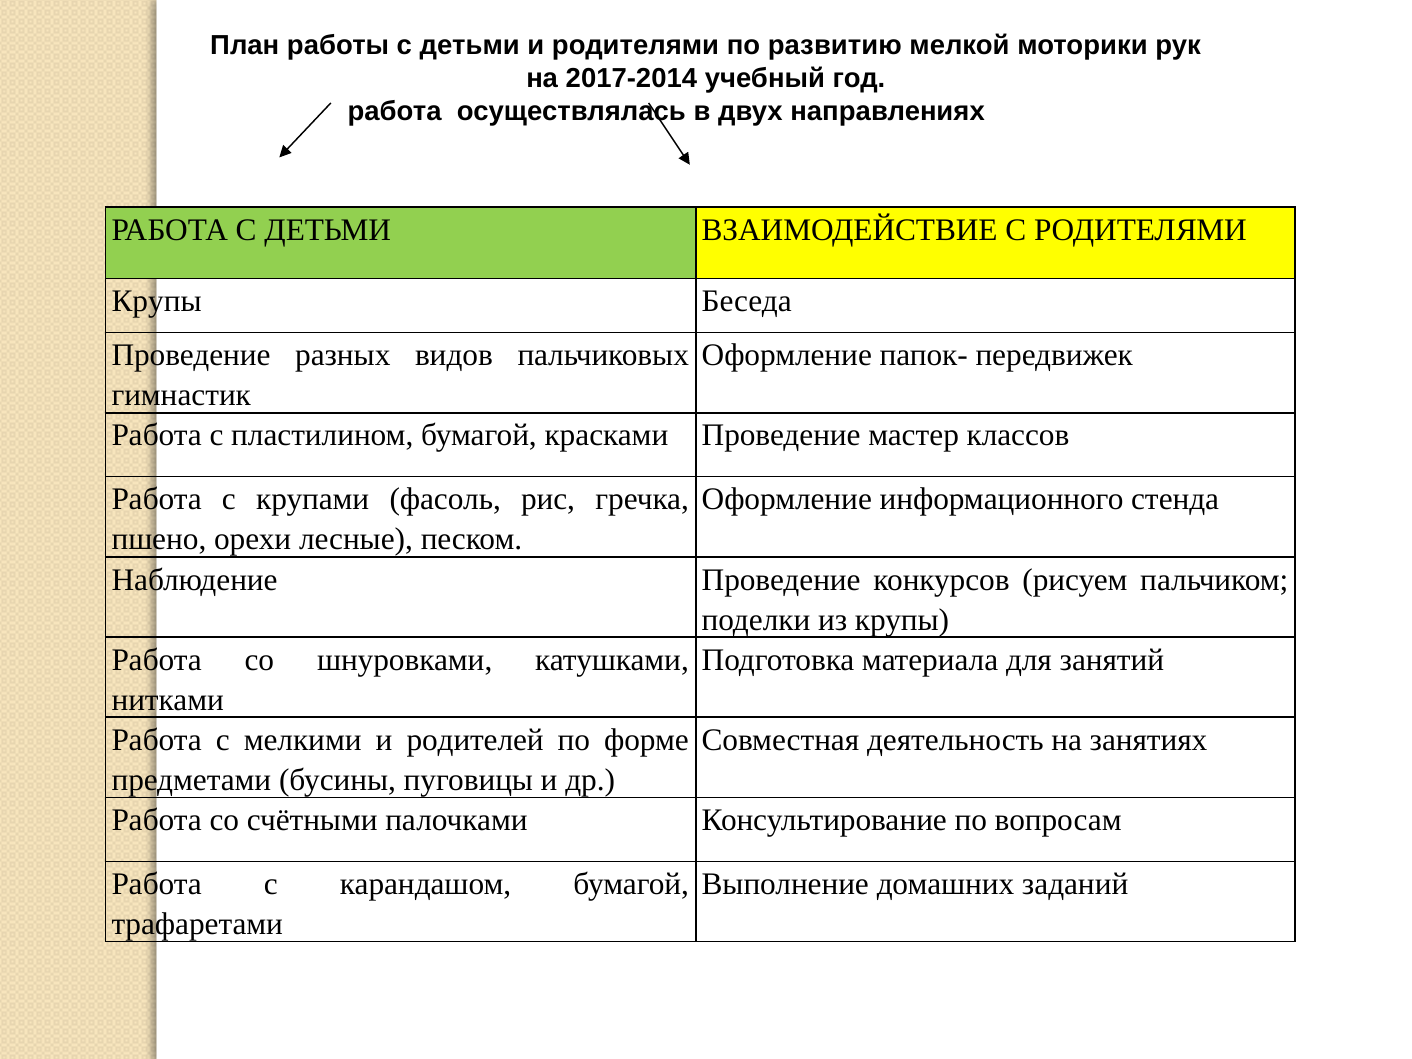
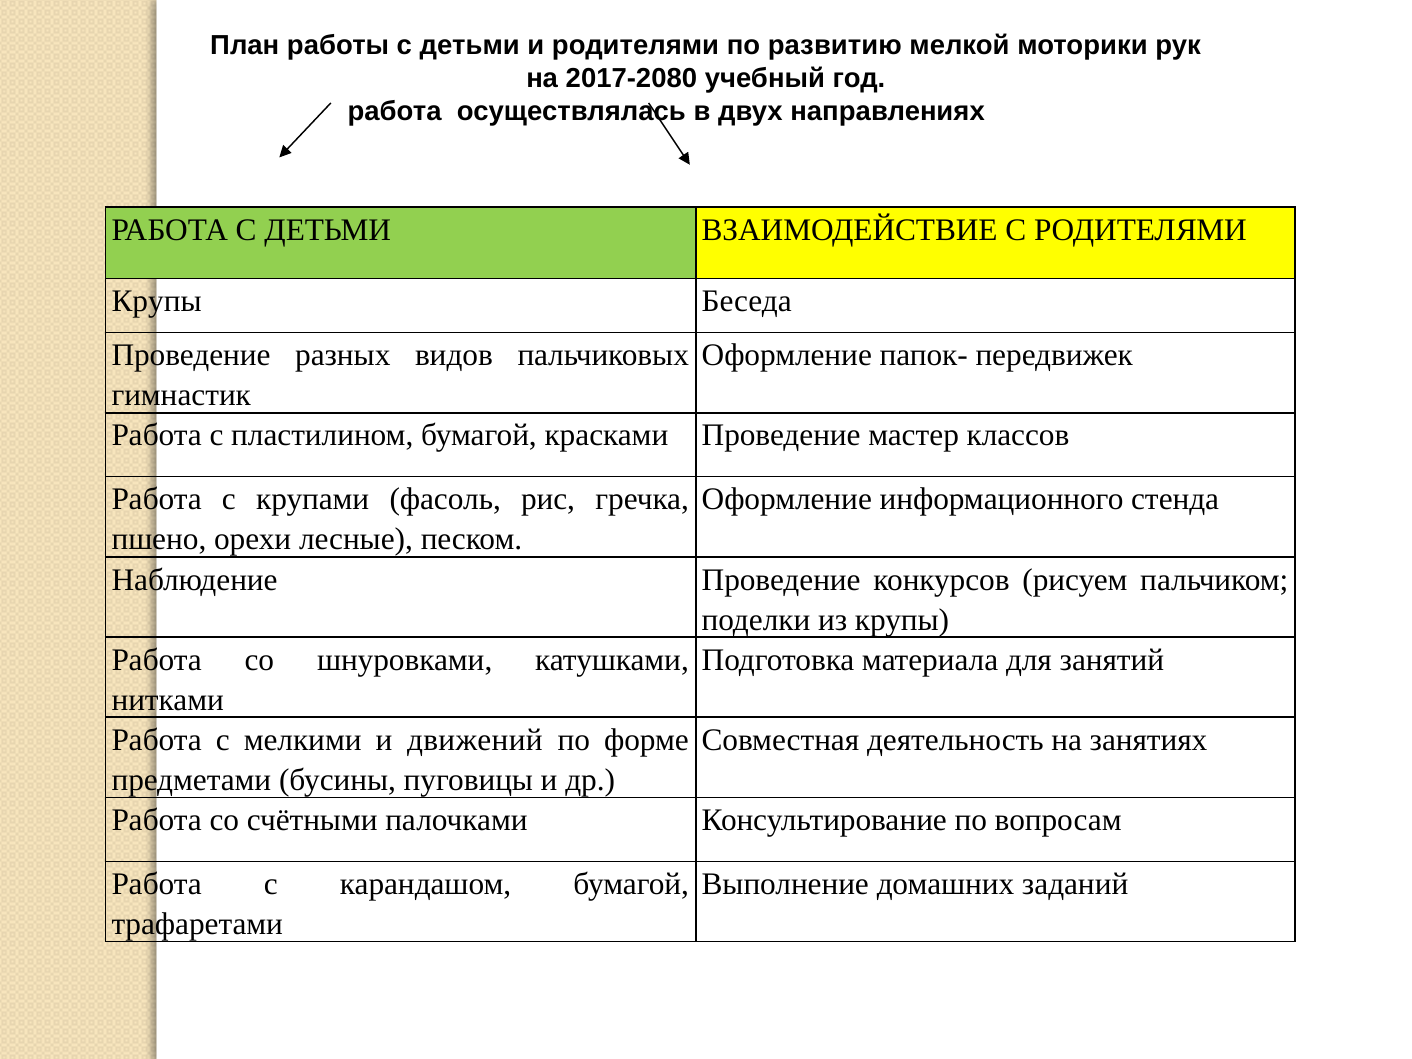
2017-2014: 2017-2014 -> 2017-2080
родителей: родителей -> движений
